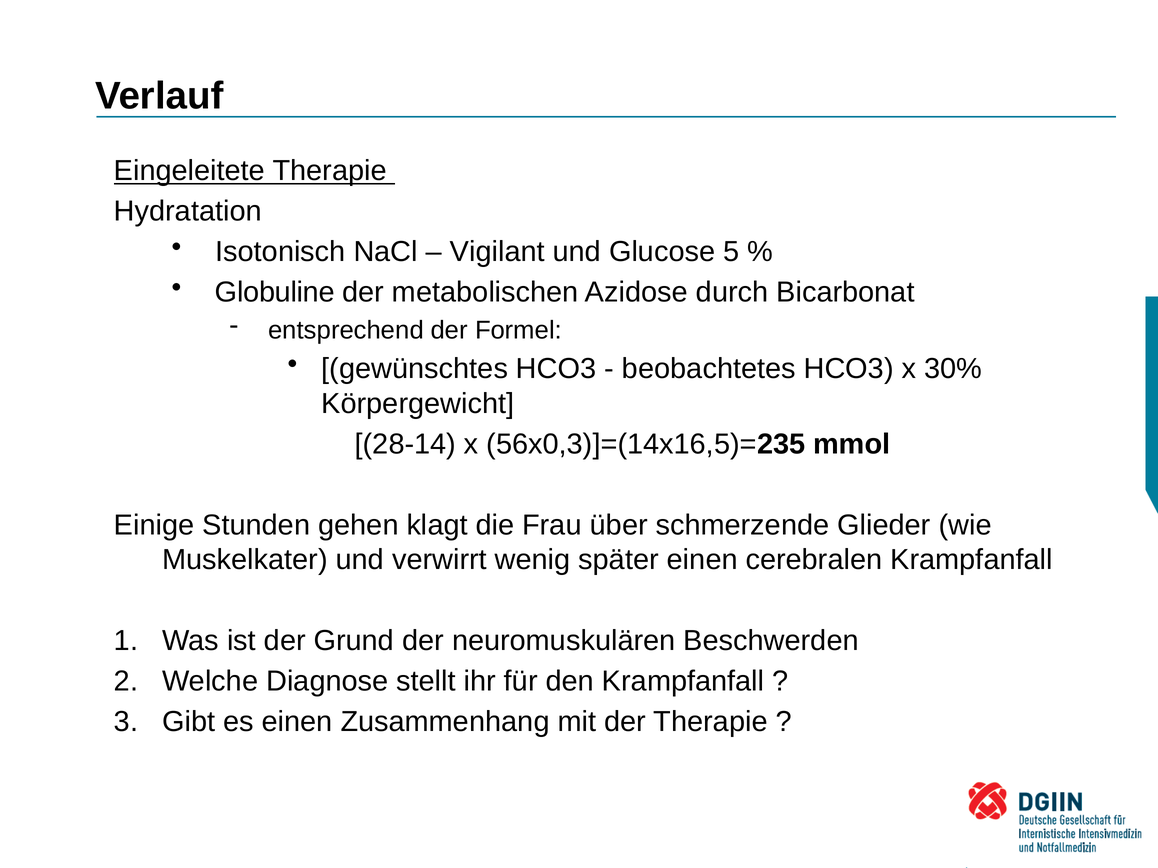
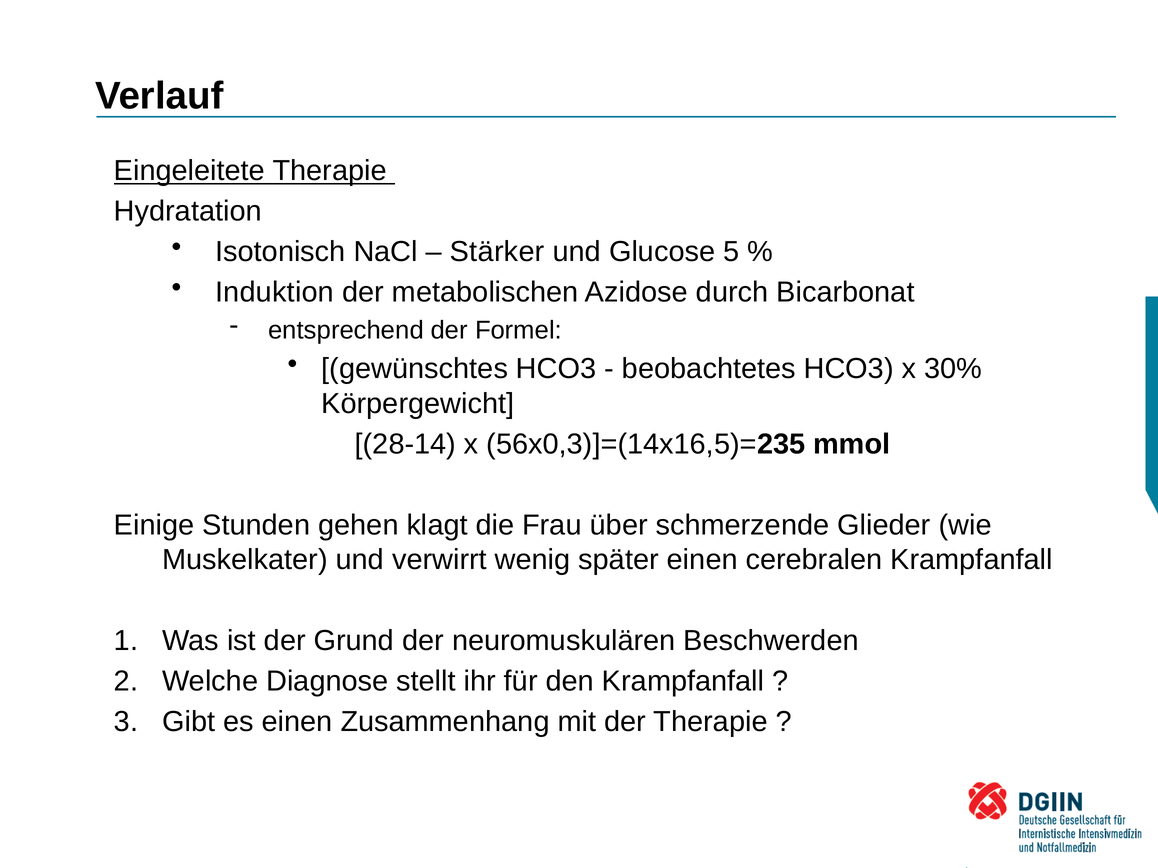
Vigilant: Vigilant -> Stärker
Globuline: Globuline -> Induktion
